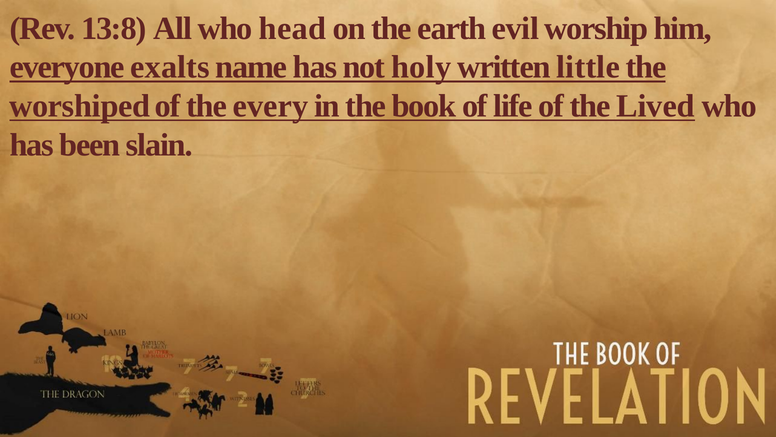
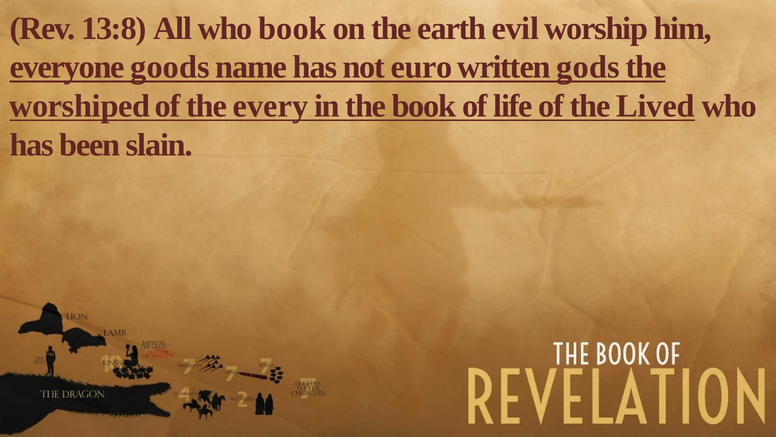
who head: head -> book
exalts: exalts -> goods
holy: holy -> euro
little: little -> gods
